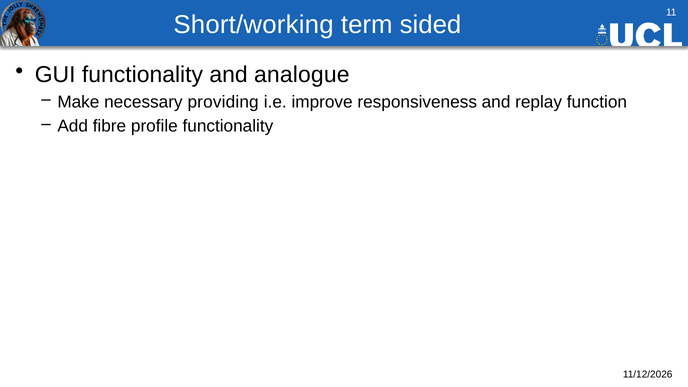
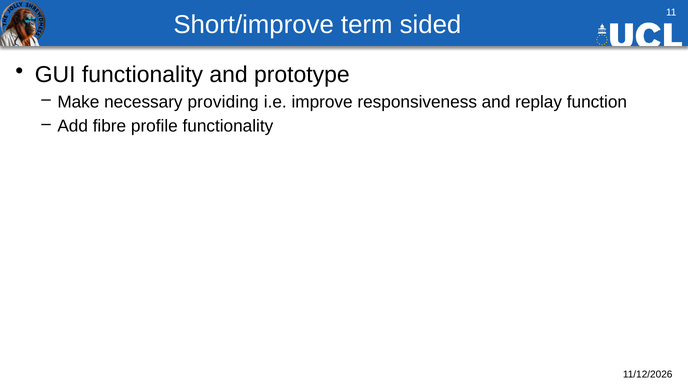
Short/working: Short/working -> Short/improve
analogue: analogue -> prototype
